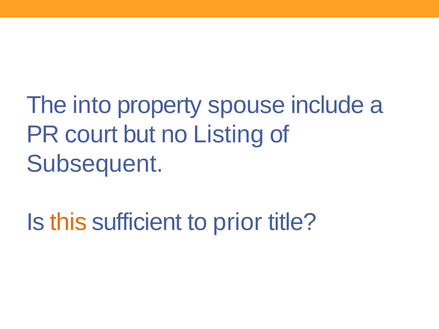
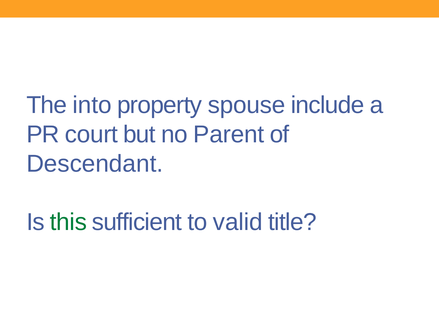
Listing: Listing -> Parent
Subsequent: Subsequent -> Descendant
this colour: orange -> green
prior: prior -> valid
